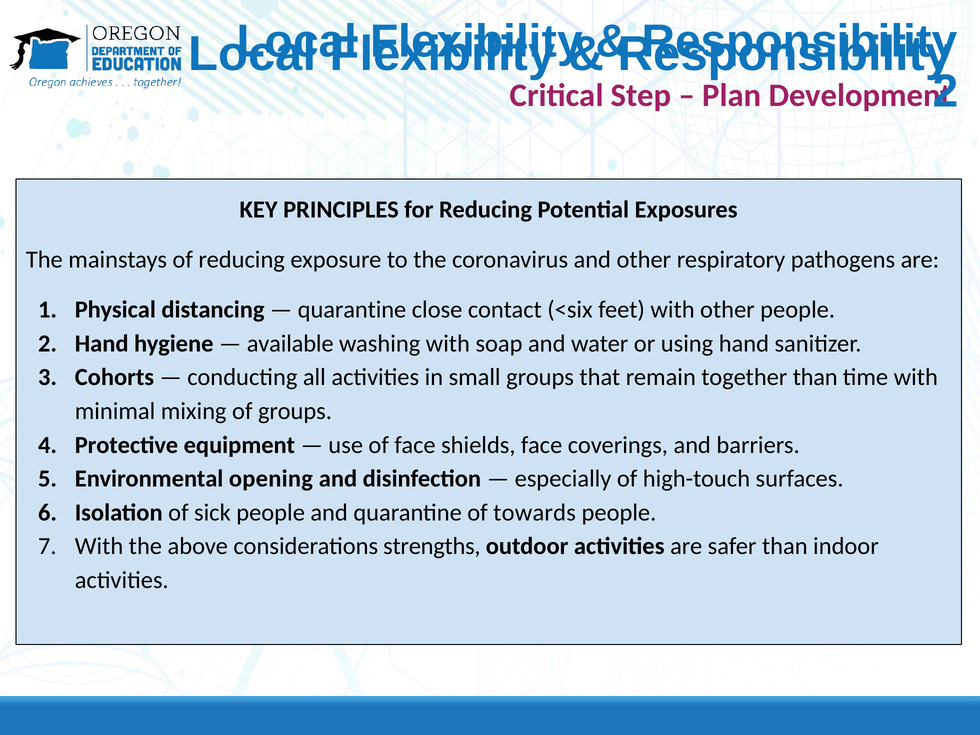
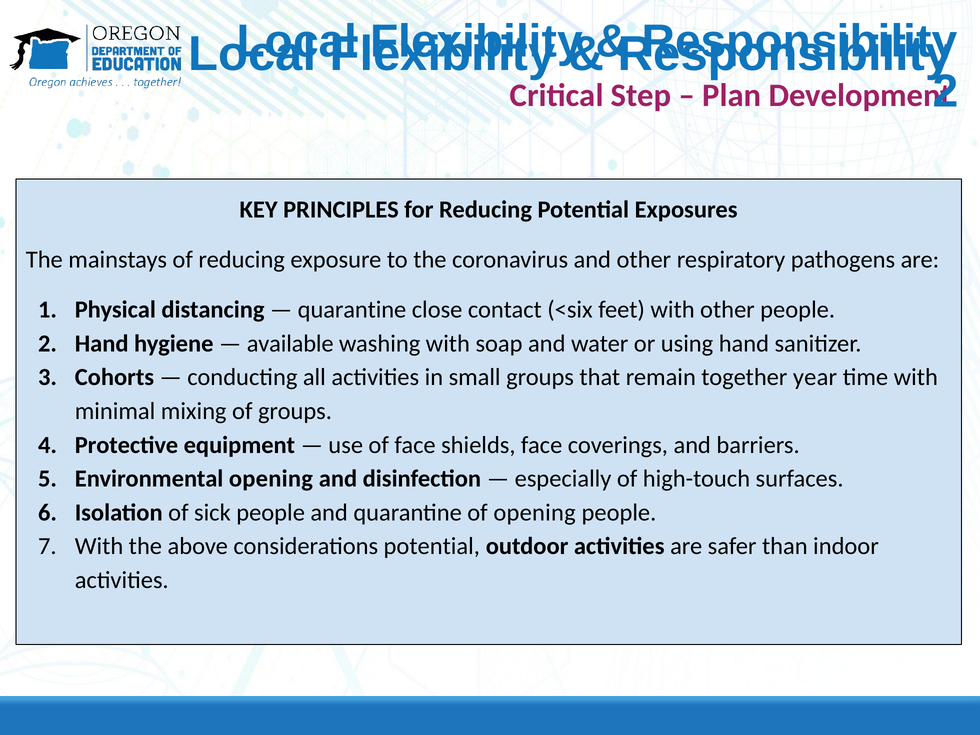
together than: than -> year
of towards: towards -> opening
considerations strengths: strengths -> potential
